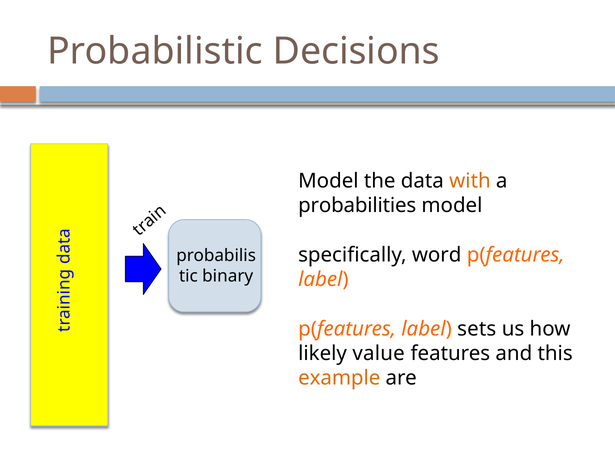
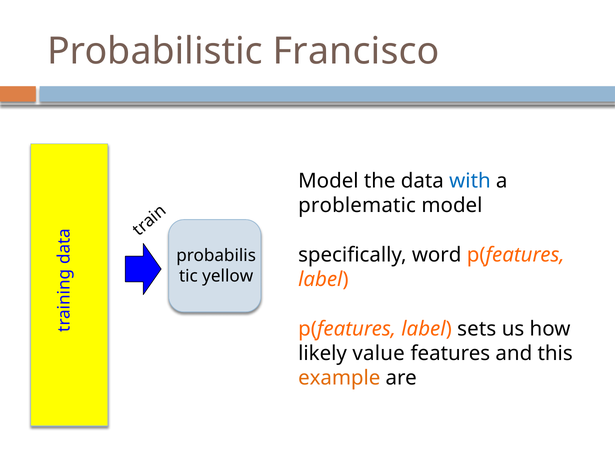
Decisions: Decisions -> Francisco
with colour: orange -> blue
probabilities: probabilities -> problematic
binary: binary -> yellow
